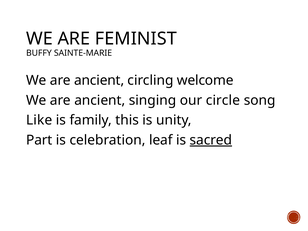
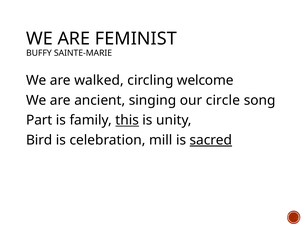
ancient at (99, 80): ancient -> walked
Like: Like -> Part
this underline: none -> present
Part: Part -> Bird
leaf: leaf -> mill
